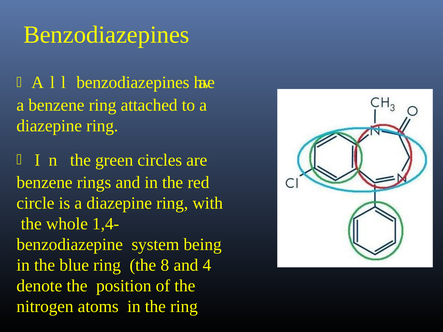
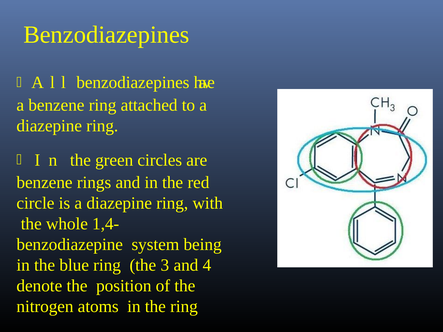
8: 8 -> 3
